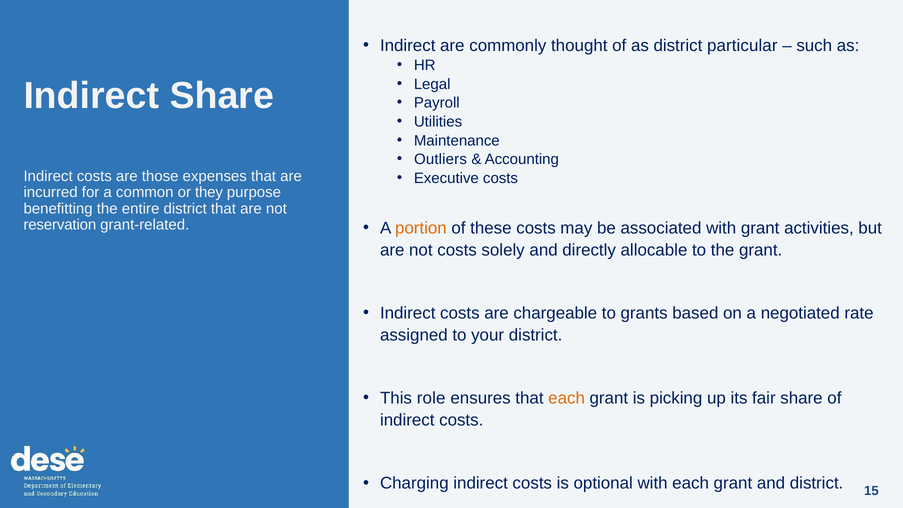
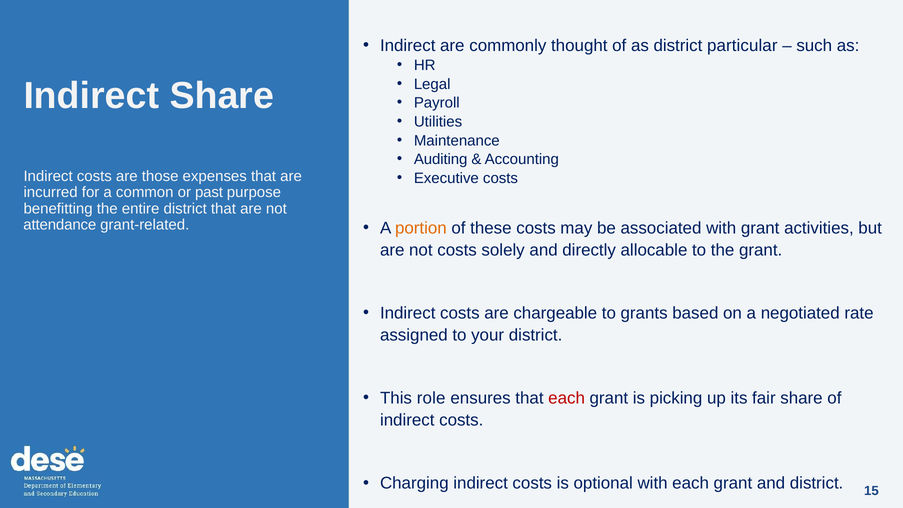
Outliers: Outliers -> Auditing
they: they -> past
reservation: reservation -> attendance
each at (567, 398) colour: orange -> red
